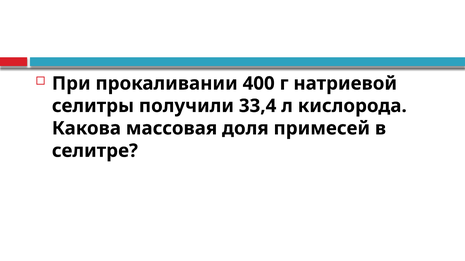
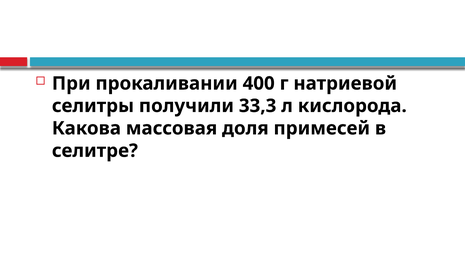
33,4: 33,4 -> 33,3
